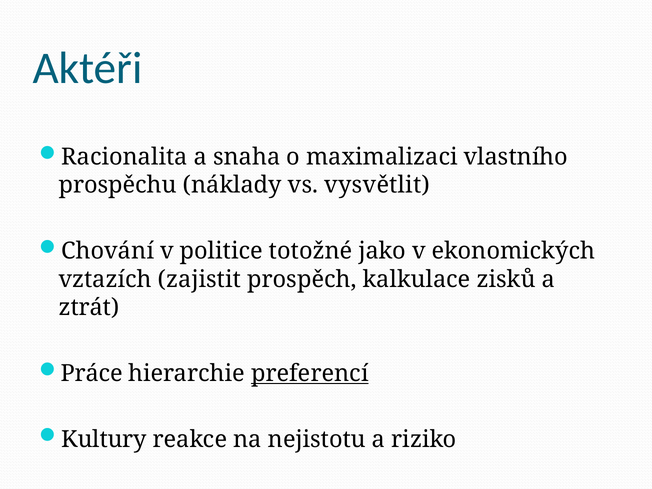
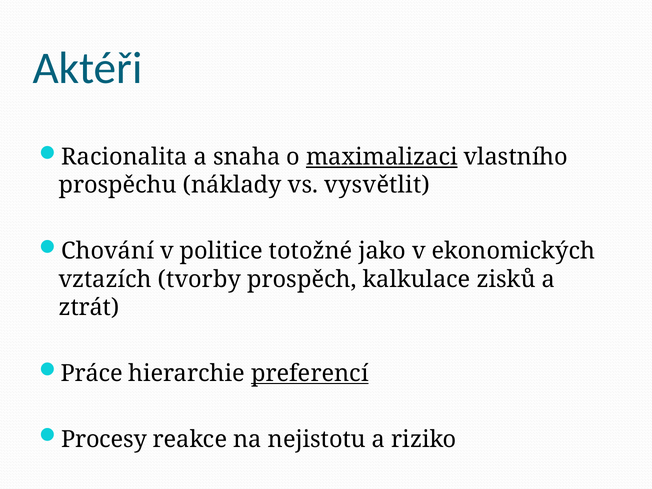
maximalizaci underline: none -> present
zajistit: zajistit -> tvorby
Kultury: Kultury -> Procesy
